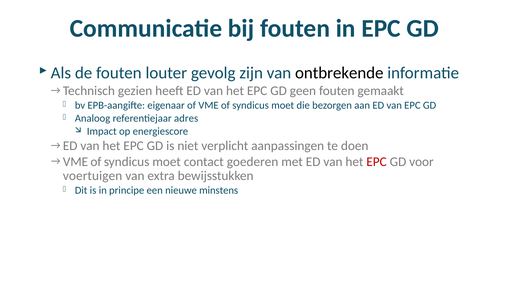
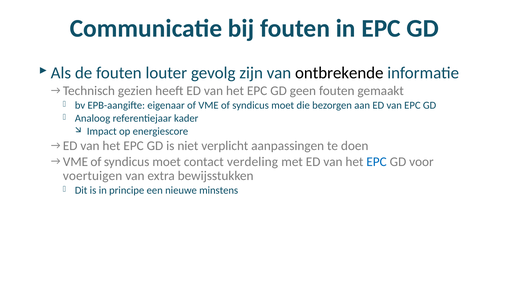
adres: adres -> kader
goederen: goederen -> verdeling
EPC at (377, 162) colour: red -> blue
